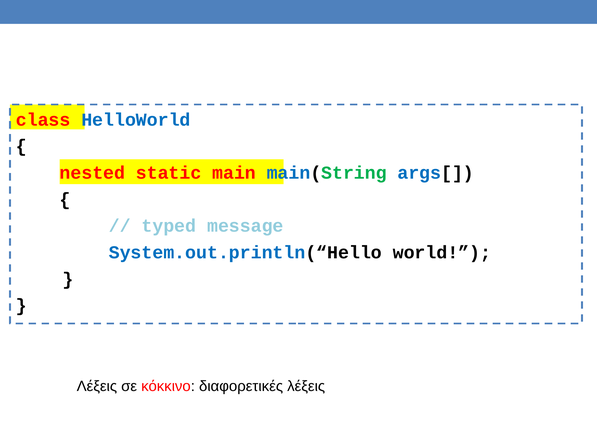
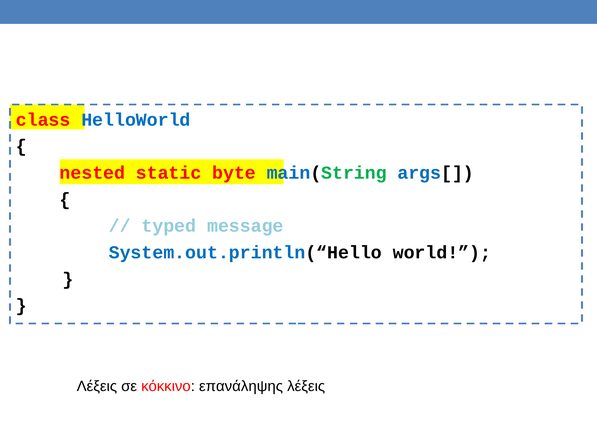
main: main -> byte
διαφορετικές: διαφορετικές -> επανάληψης
